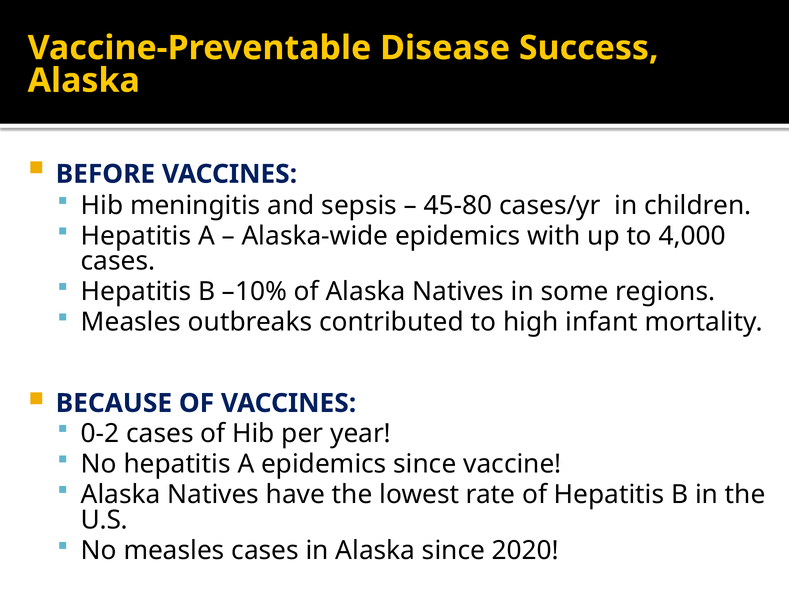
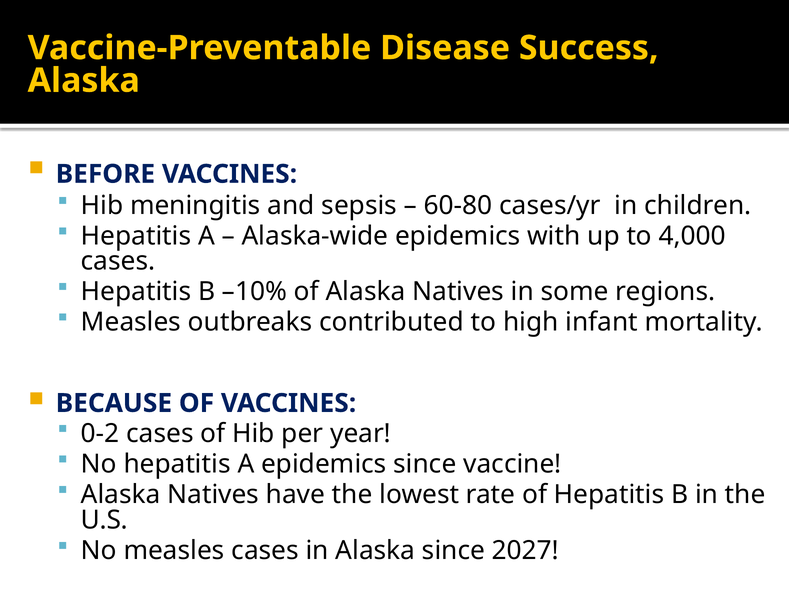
45-80: 45-80 -> 60-80
2020: 2020 -> 2027
